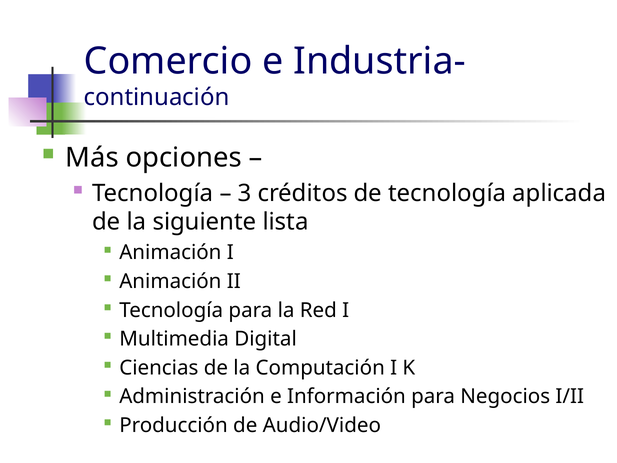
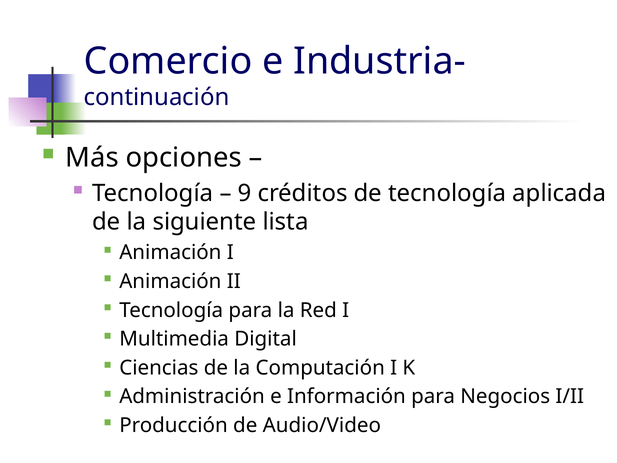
3: 3 -> 9
